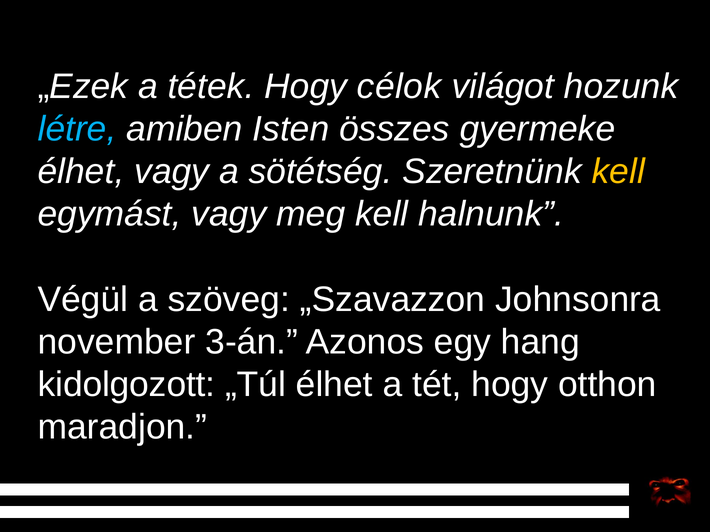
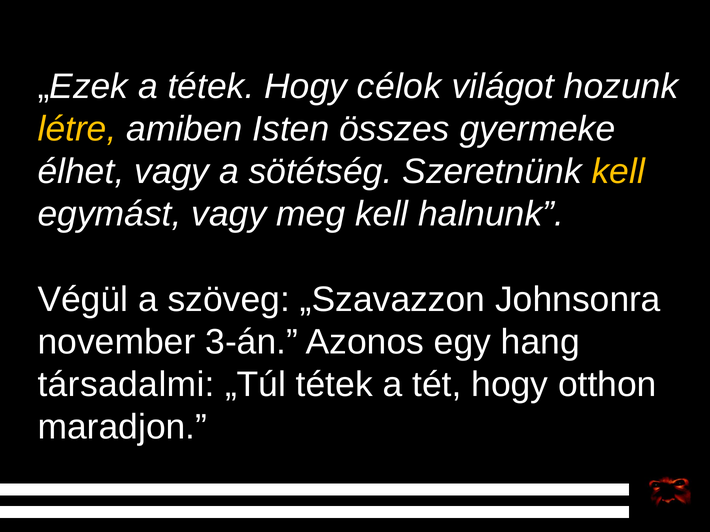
létre colour: light blue -> yellow
kidolgozott: kidolgozott -> társadalmi
„Túl élhet: élhet -> tétek
